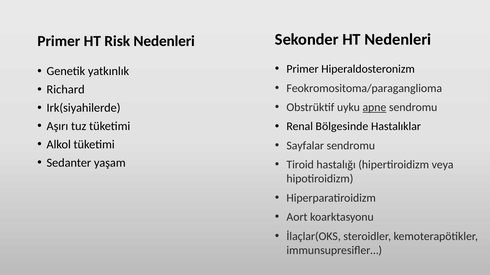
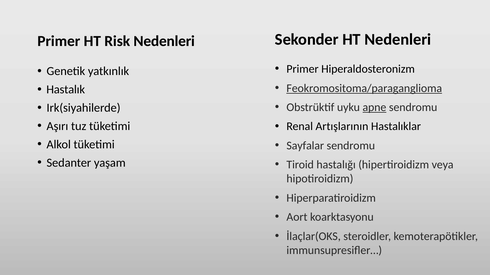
Feokromositoma/paraganglioma underline: none -> present
Richard: Richard -> Hastalık
Bölgesinde: Bölgesinde -> Artışlarının
